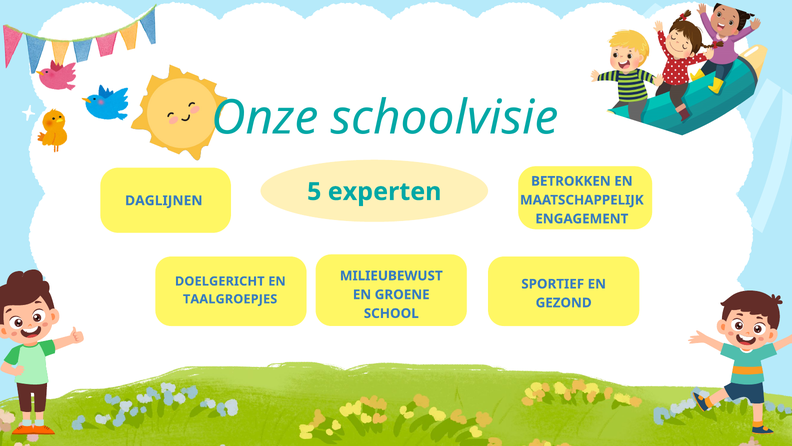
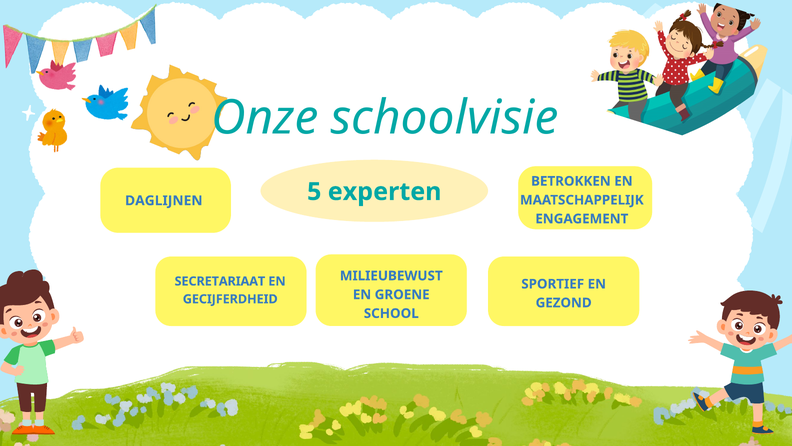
DOELGERICHT: DOELGERICHT -> SECRETARIAAT
TAALGROEPJES: TAALGROEPJES -> GECIJFERDHEID
